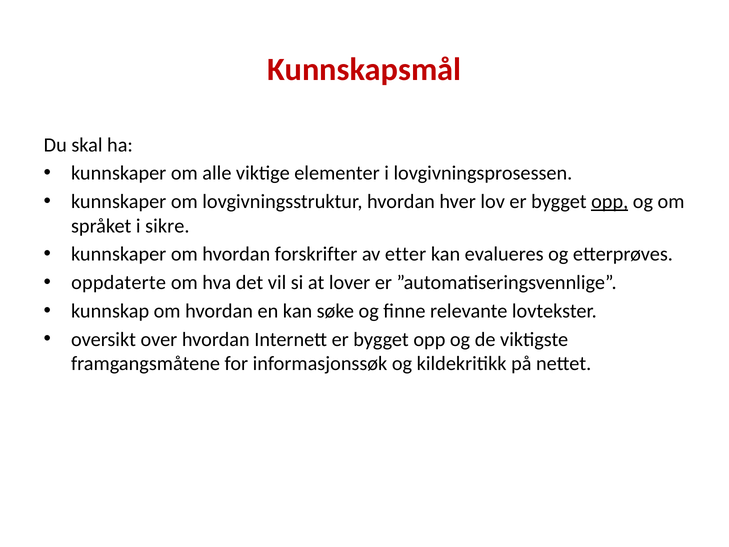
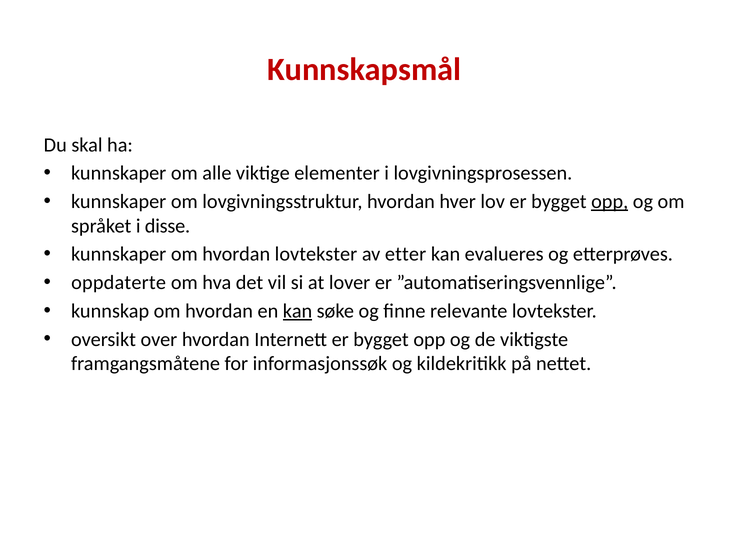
sikre: sikre -> disse
hvordan forskrifter: forskrifter -> lovtekster
kan at (298, 311) underline: none -> present
